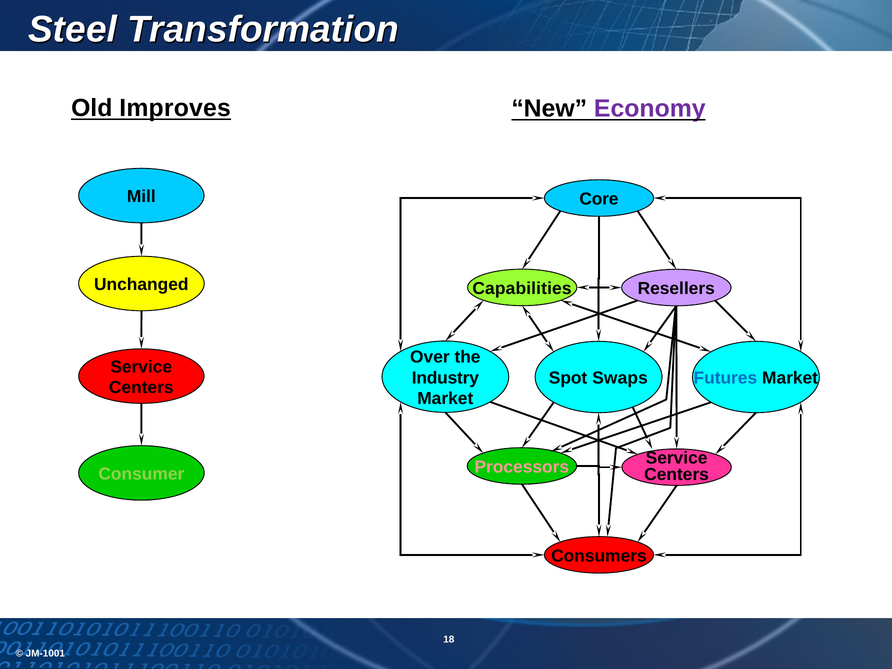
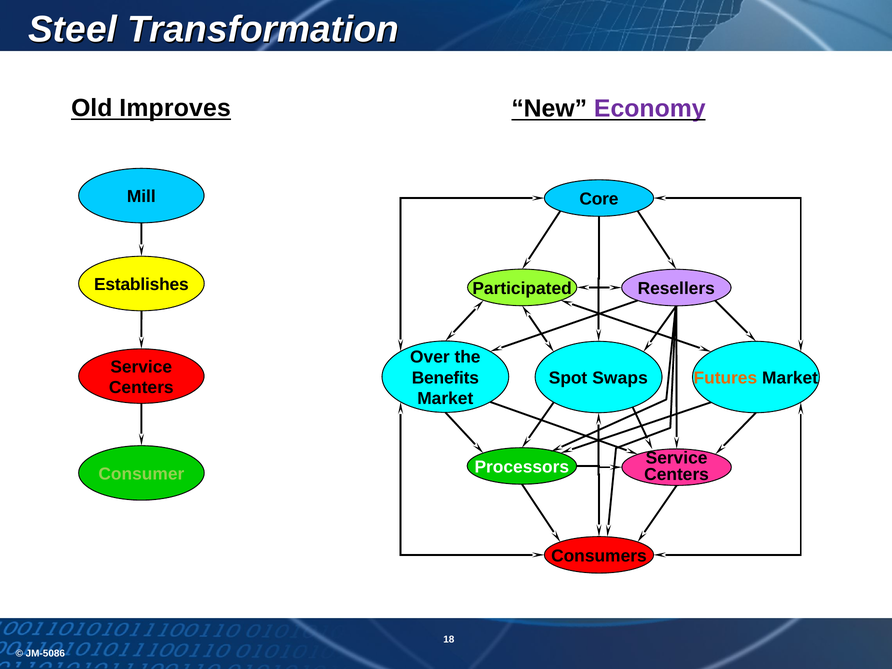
Unchanged: Unchanged -> Establishes
Capabilities: Capabilities -> Participated
Industry: Industry -> Benefits
Futures colour: blue -> orange
Processors colour: pink -> white
JM-1001: JM-1001 -> JM-5086
